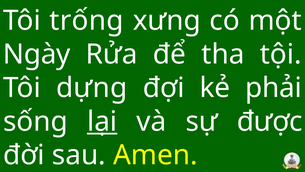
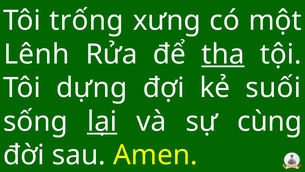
Ngày: Ngày -> Lênh
tha underline: none -> present
phải: phải -> suối
được: được -> cùng
